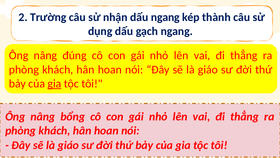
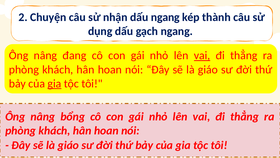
Trường: Trường -> Chuyện
đúng: đúng -> đang
vai at (202, 55) underline: none -> present
